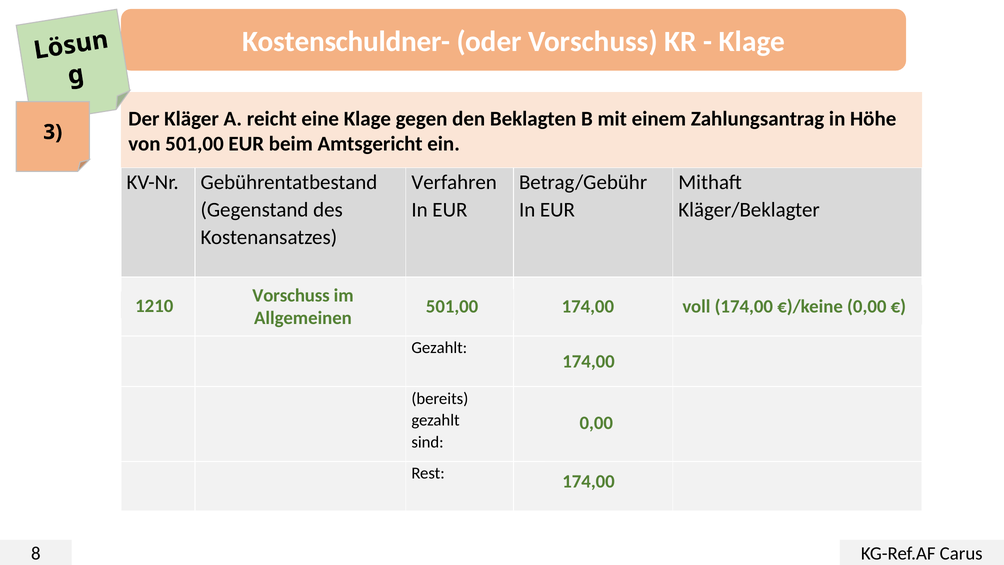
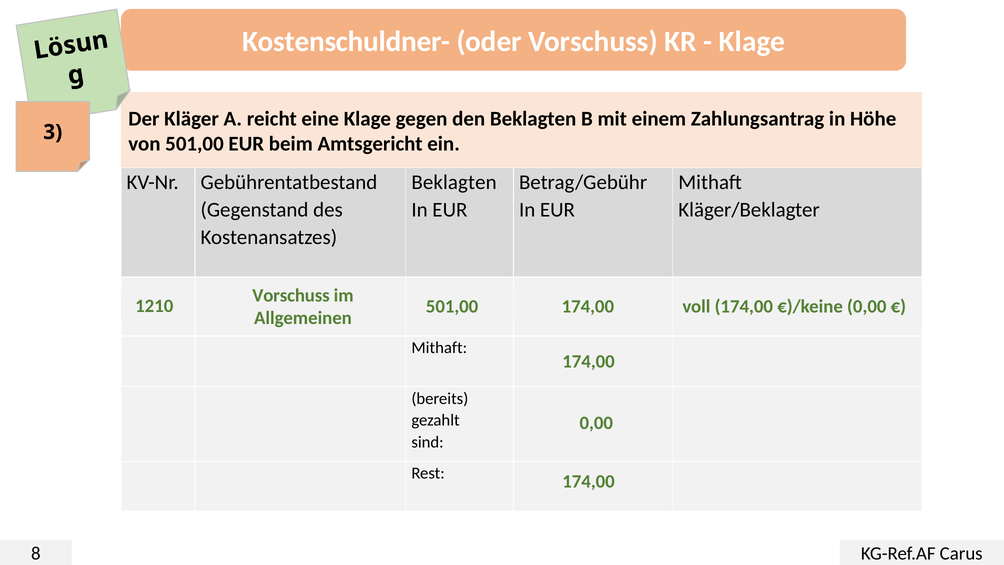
Verfahren at (454, 182): Verfahren -> Beklagten
Gezahlt at (439, 348): Gezahlt -> Mithaft
